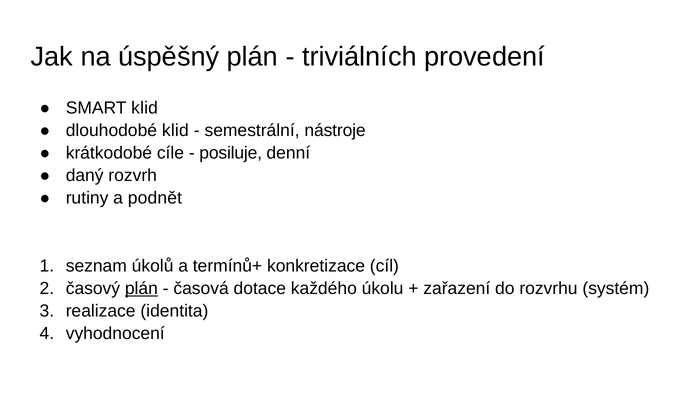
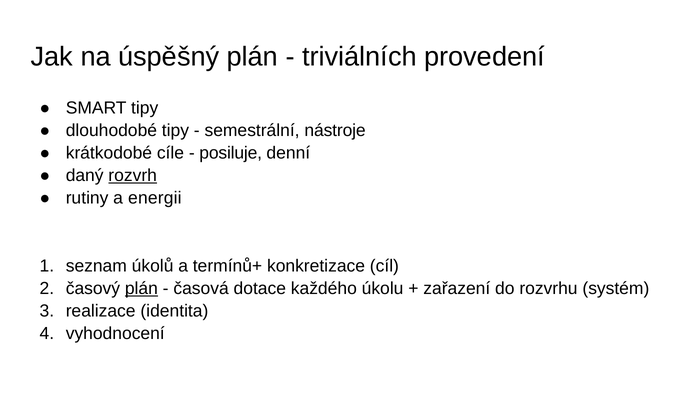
SMART klid: klid -> tipy
dlouhodobé klid: klid -> tipy
rozvrh underline: none -> present
podnět: podnět -> energii
